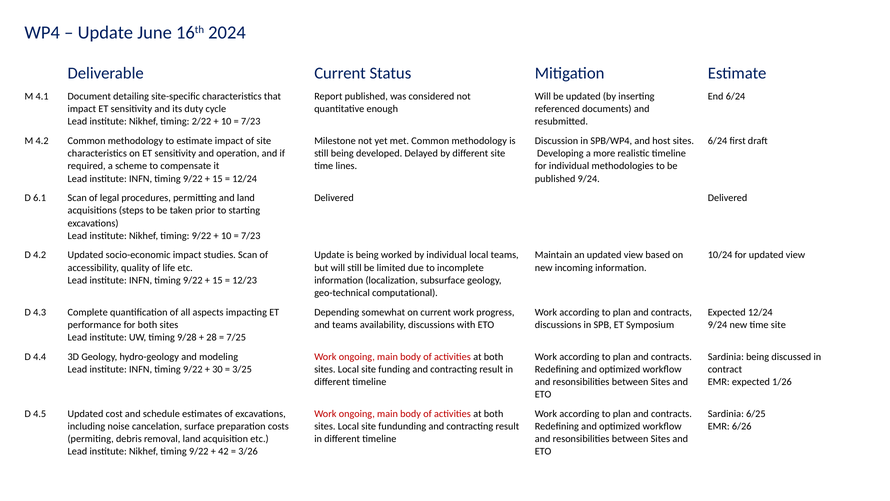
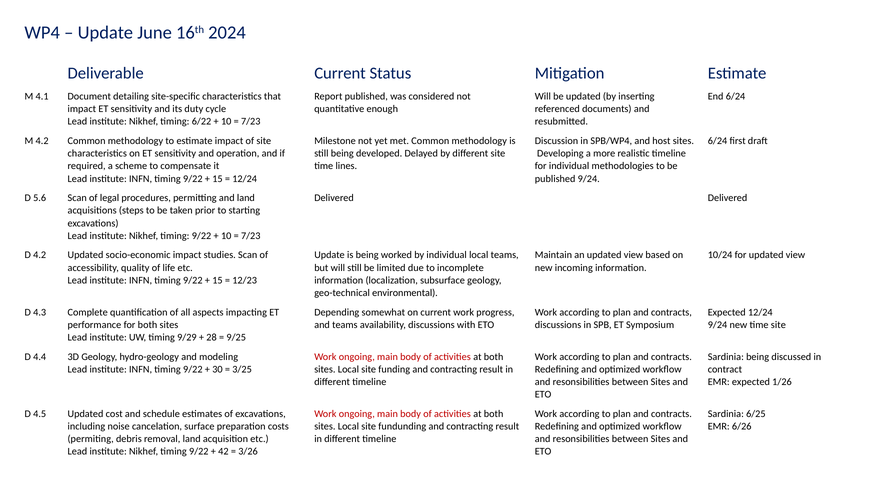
2/22: 2/22 -> 6/22
6.1: 6.1 -> 5.6
computational: computational -> environmental
9/28: 9/28 -> 9/29
7/25: 7/25 -> 9/25
